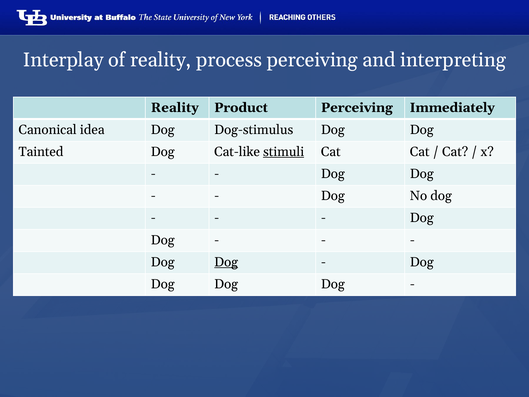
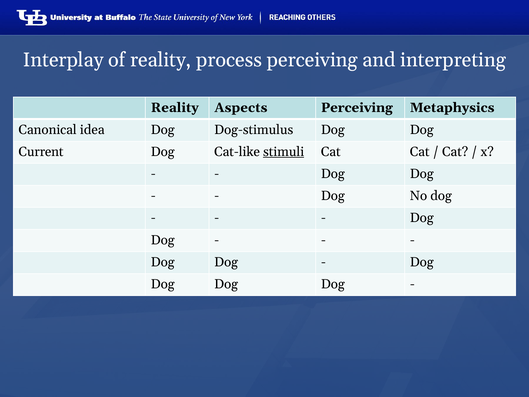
Product: Product -> Aspects
Immediately: Immediately -> Metaphysics
Tainted: Tainted -> Current
Dog at (226, 262) underline: present -> none
